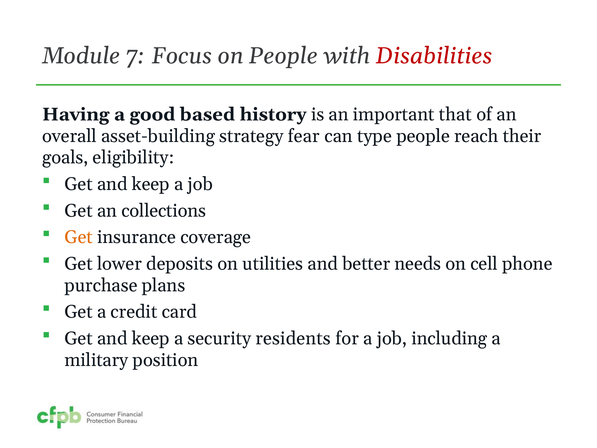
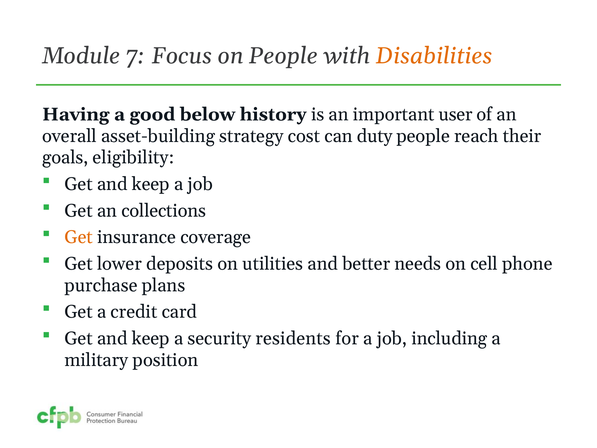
Disabilities colour: red -> orange
based: based -> below
that: that -> user
fear: fear -> cost
type: type -> duty
